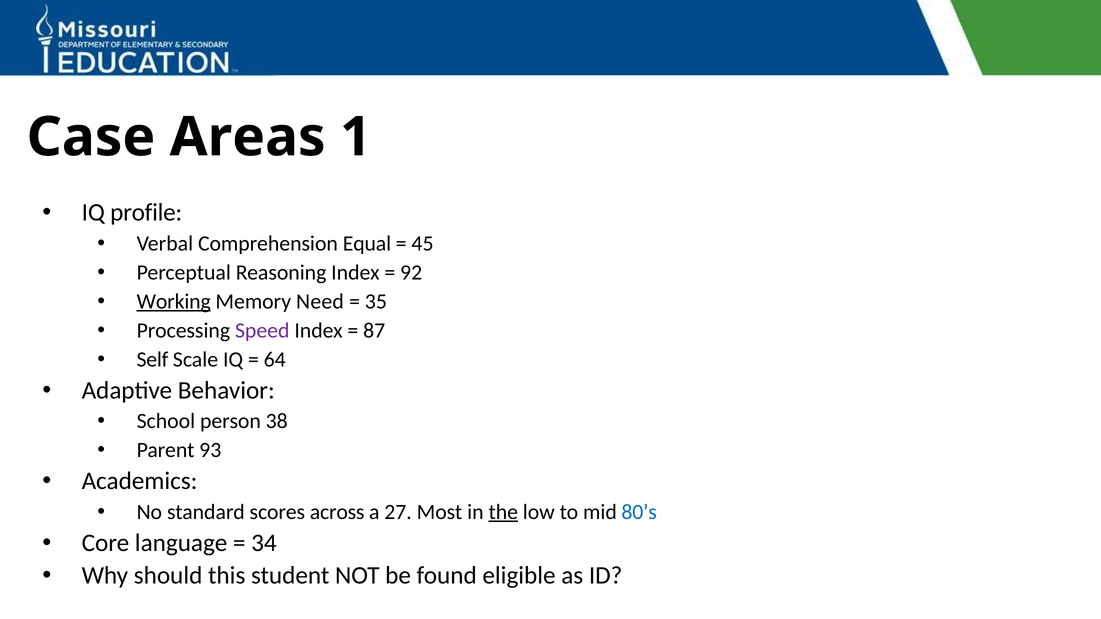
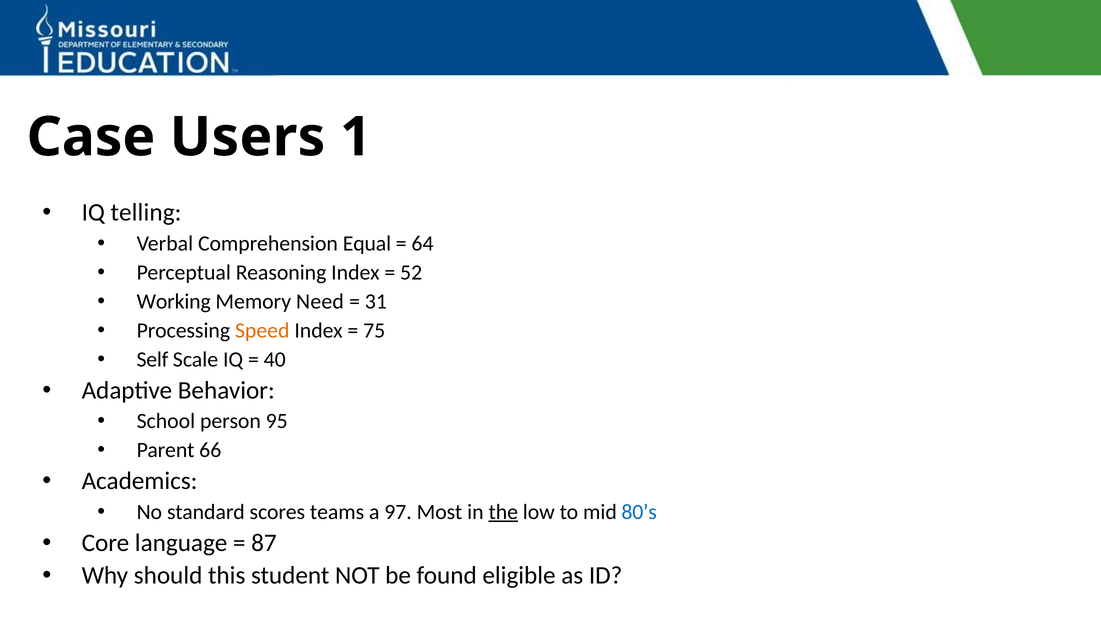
Areas: Areas -> Users
profile: profile -> telling
45: 45 -> 64
92: 92 -> 52
Working underline: present -> none
35: 35 -> 31
Speed colour: purple -> orange
87: 87 -> 75
64: 64 -> 40
38: 38 -> 95
93: 93 -> 66
across: across -> teams
27: 27 -> 97
34: 34 -> 87
